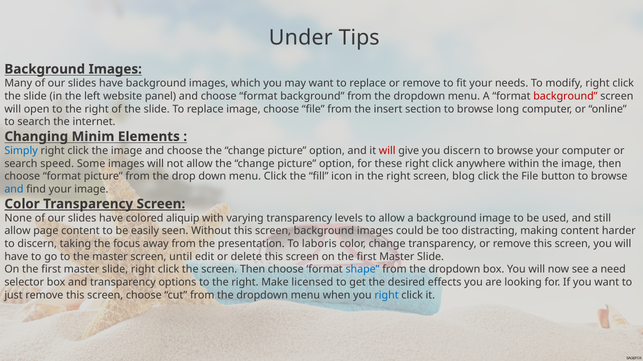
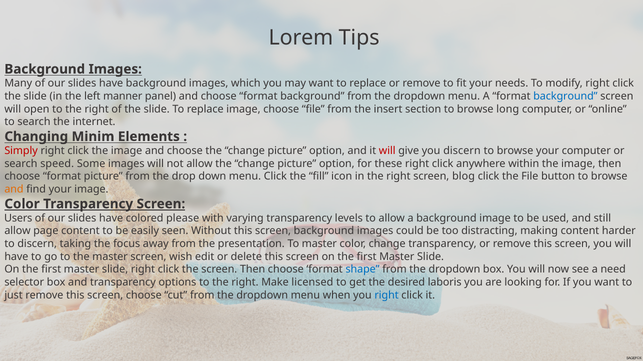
Under: Under -> Lorem
website: website -> manner
background at (565, 96) colour: red -> blue
Simply colour: blue -> red
and at (14, 190) colour: blue -> orange
None: None -> Users
aliquip: aliquip -> please
To laboris: laboris -> master
until: until -> wish
effects: effects -> laboris
